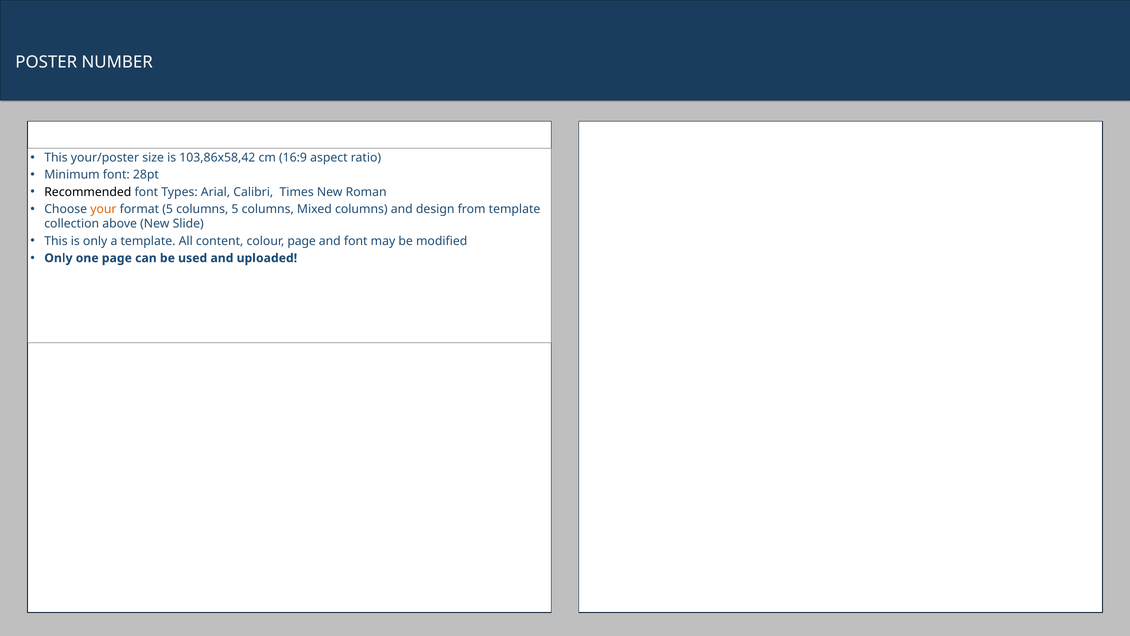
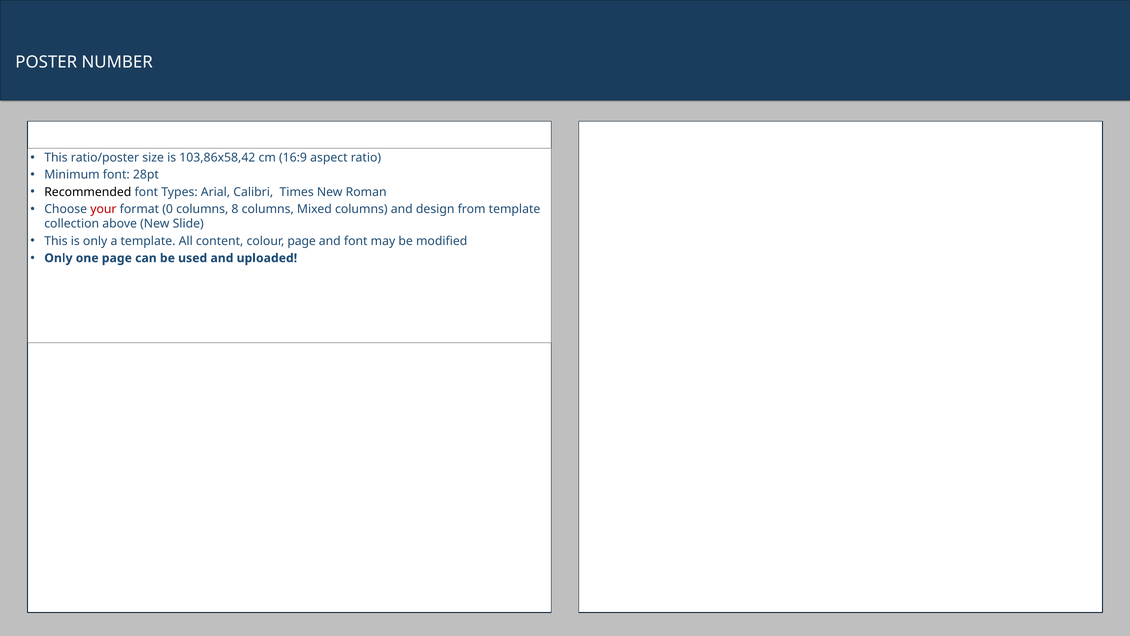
your/poster: your/poster -> ratio/poster
your colour: orange -> red
format 5: 5 -> 0
columns 5: 5 -> 8
